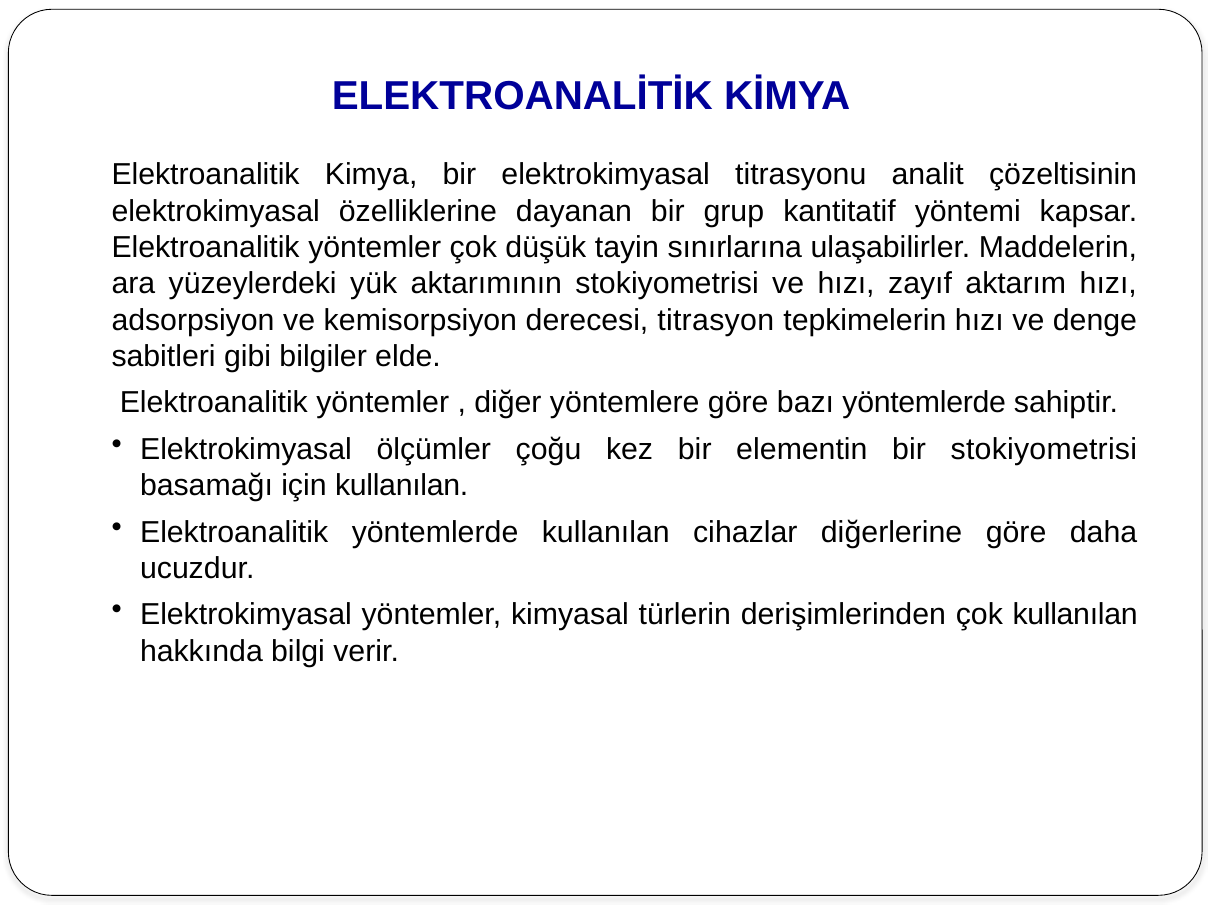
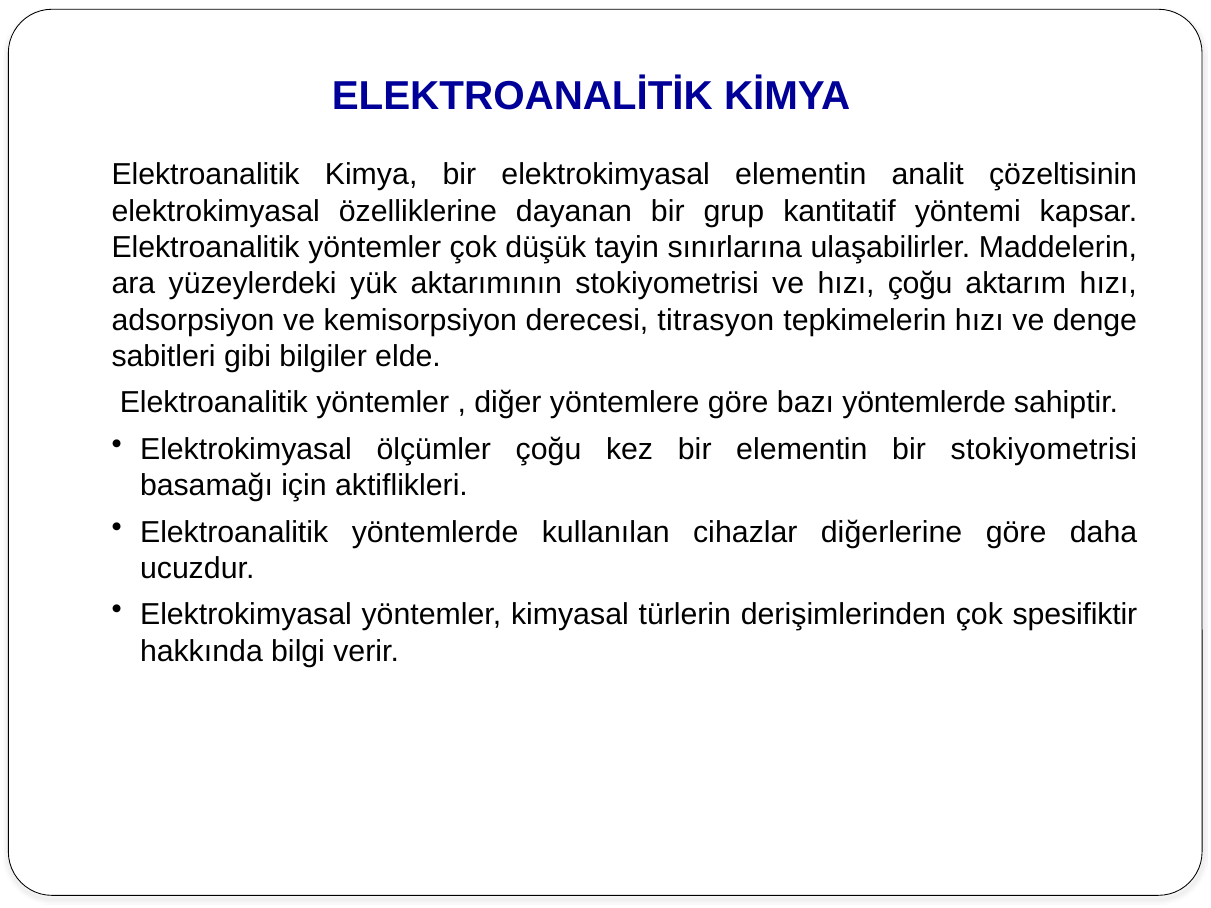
elektrokimyasal titrasyonu: titrasyonu -> elementin
hızı zayıf: zayıf -> çoğu
için kullanılan: kullanılan -> aktiflikleri
çok kullanılan: kullanılan -> spesifiktir
